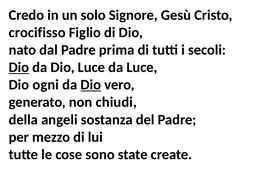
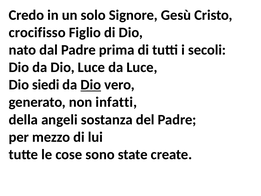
Dio at (19, 67) underline: present -> none
ogni: ogni -> siedi
chiudi: chiudi -> infatti
